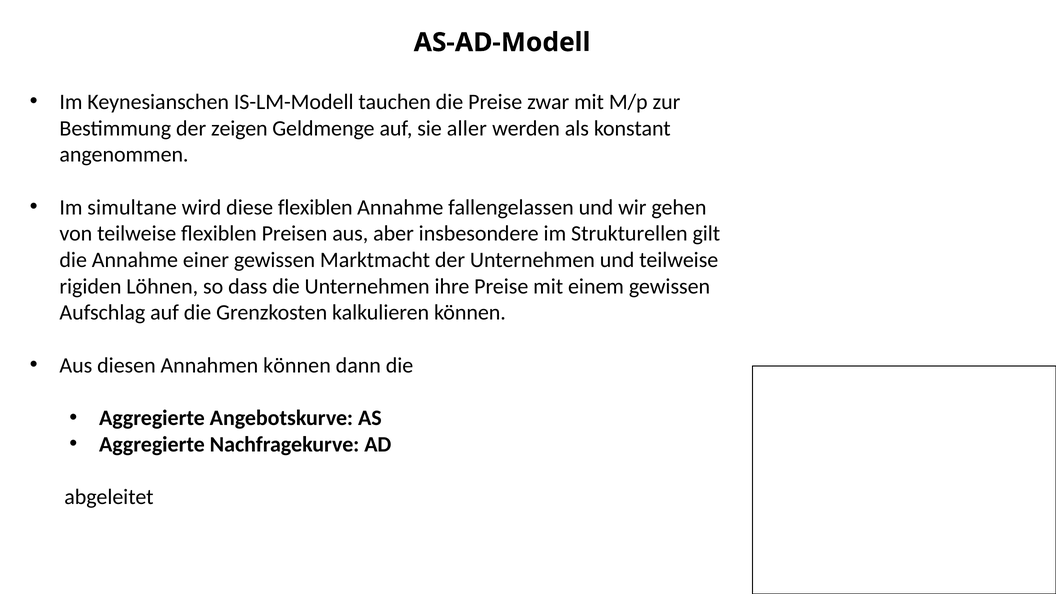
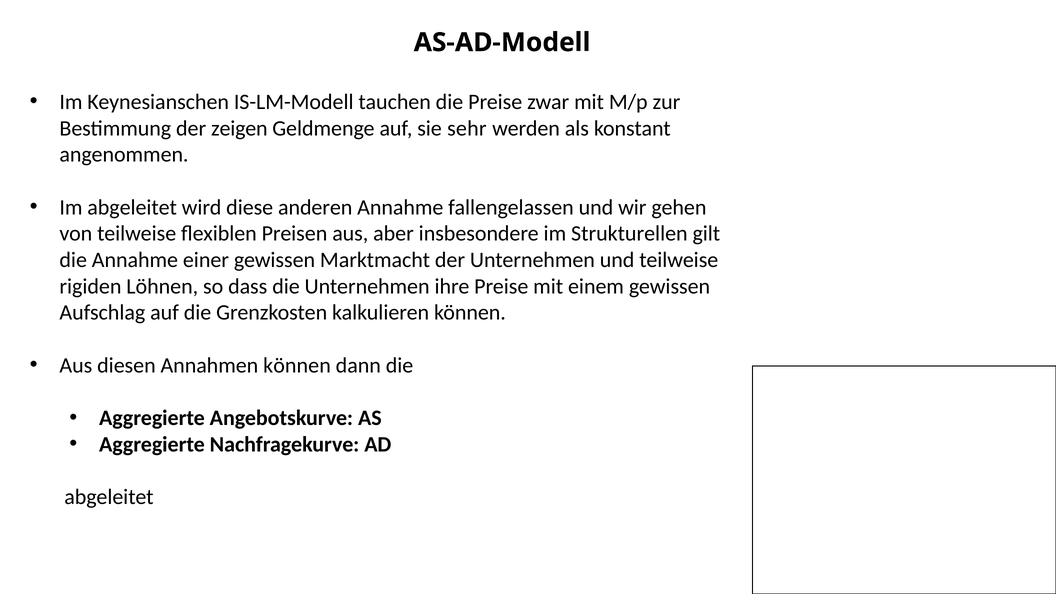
aller: aller -> sehr
Im simultane: simultane -> abgeleitet
diese flexiblen: flexiblen -> anderen
